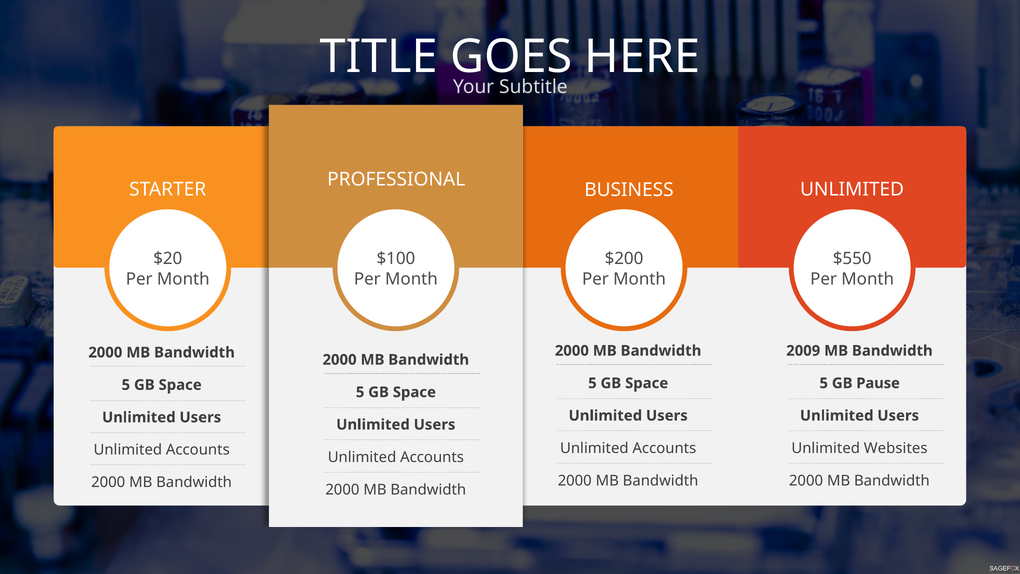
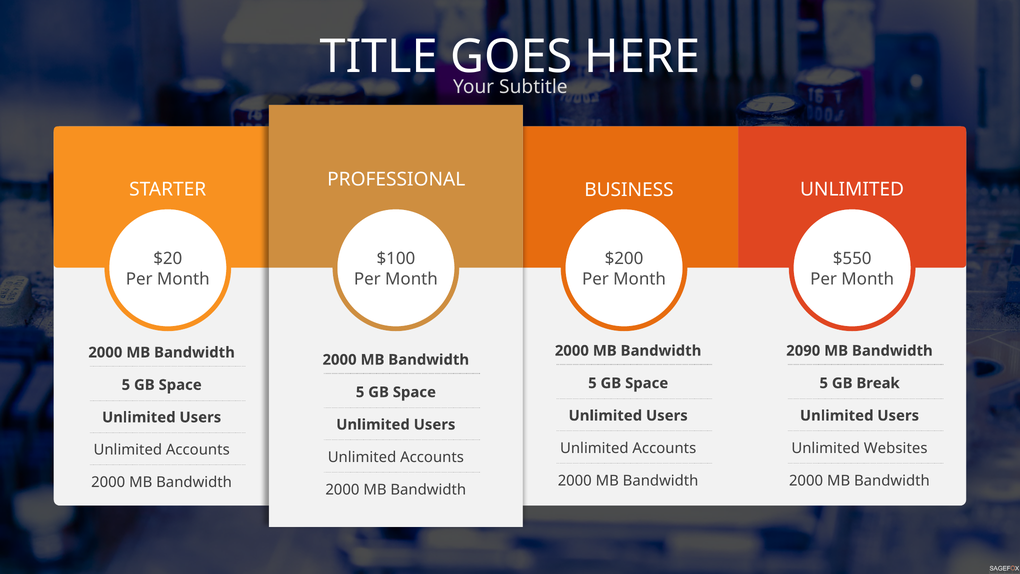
2009: 2009 -> 2090
Pause: Pause -> Break
